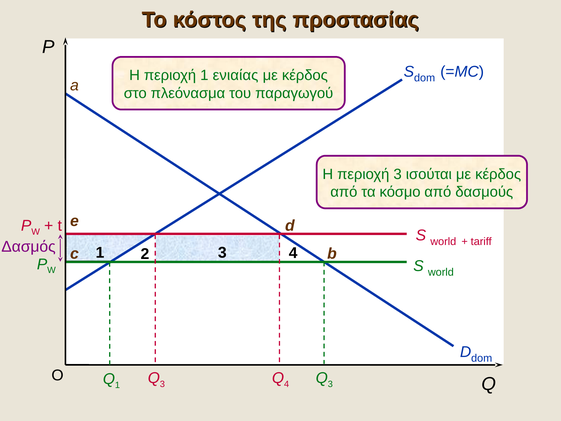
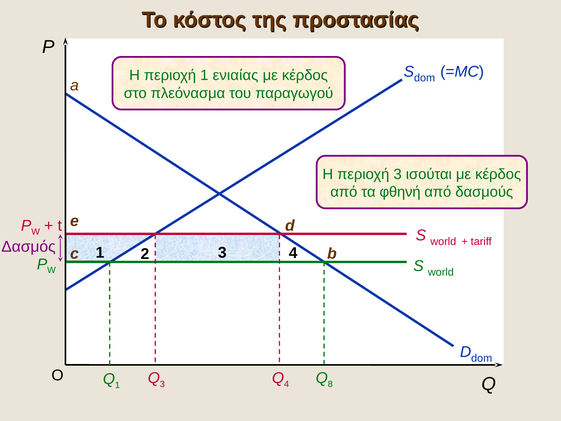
κόσμο: κόσμο -> φθηνή
1 Q 3: 3 -> 8
